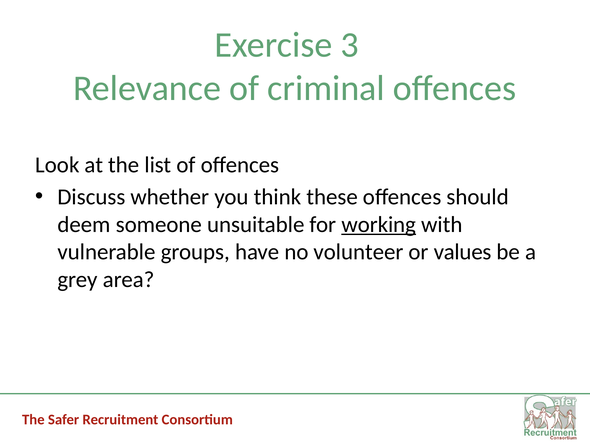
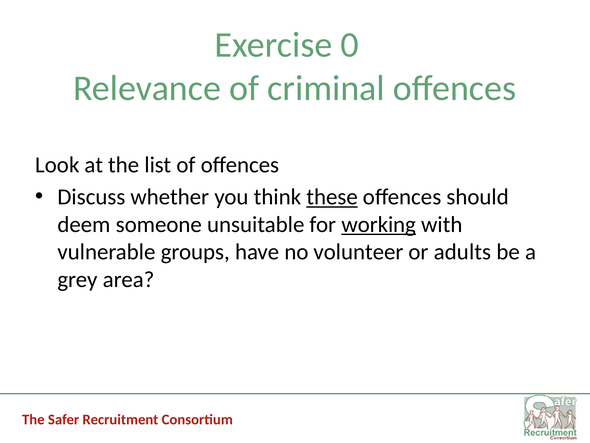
3: 3 -> 0
these underline: none -> present
values: values -> adults
